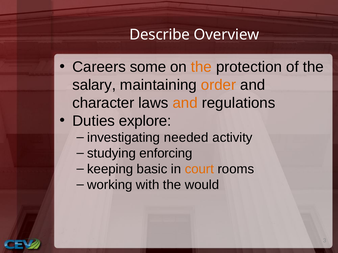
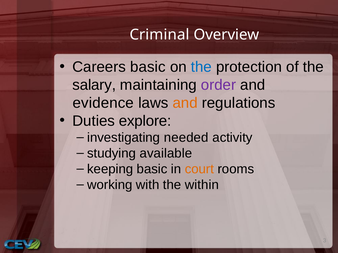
Describe: Describe -> Criminal
Careers some: some -> basic
the at (201, 67) colour: orange -> blue
order colour: orange -> purple
character: character -> evidence
enforcing: enforcing -> available
would: would -> within
